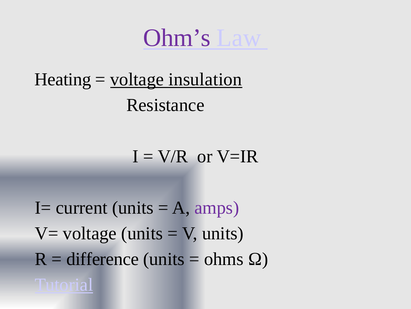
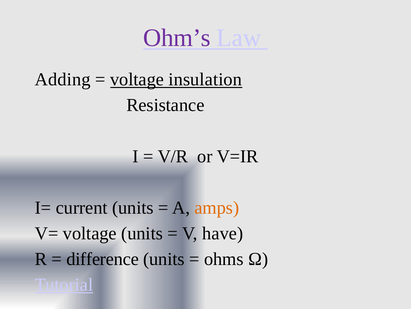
Heating: Heating -> Adding
amps colour: purple -> orange
V units: units -> have
